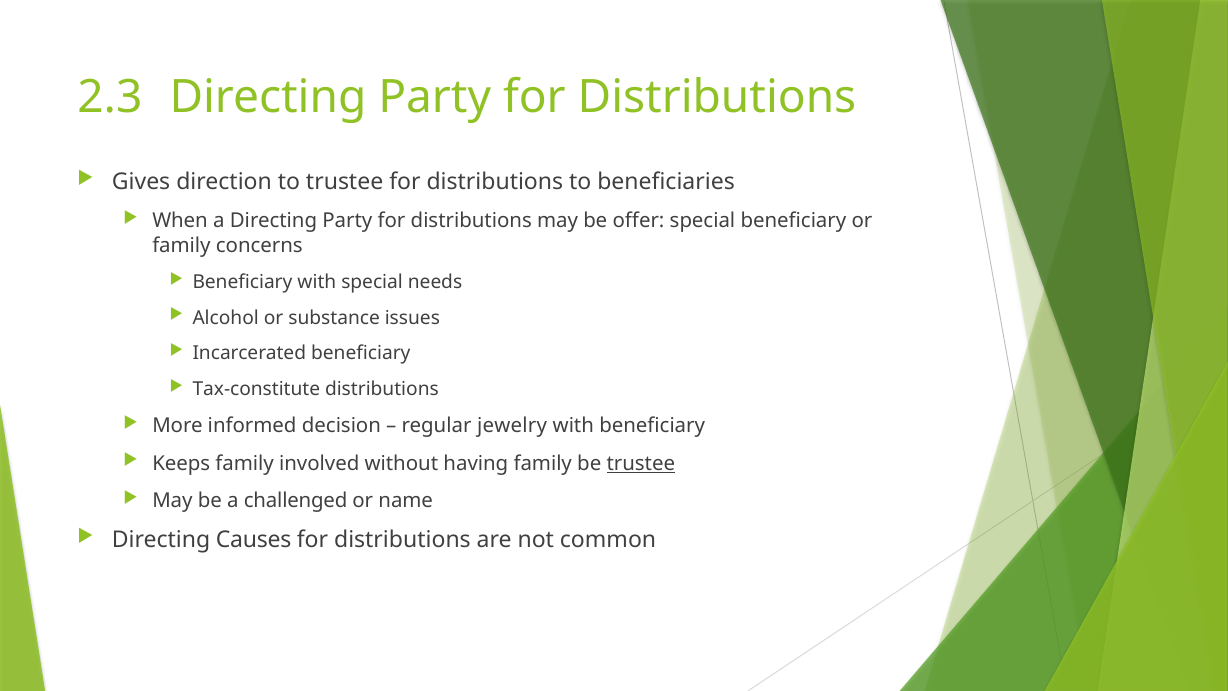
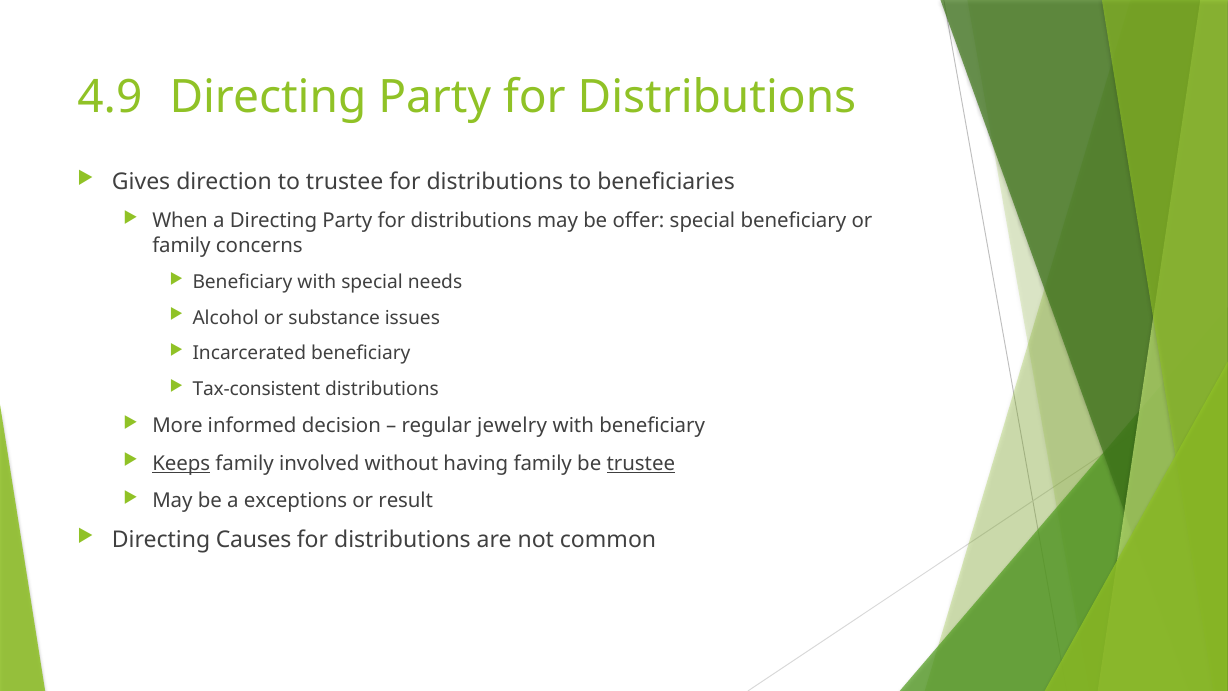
2.3: 2.3 -> 4.9
Tax-constitute: Tax-constitute -> Tax-consistent
Keeps underline: none -> present
challenged: challenged -> exceptions
name: name -> result
